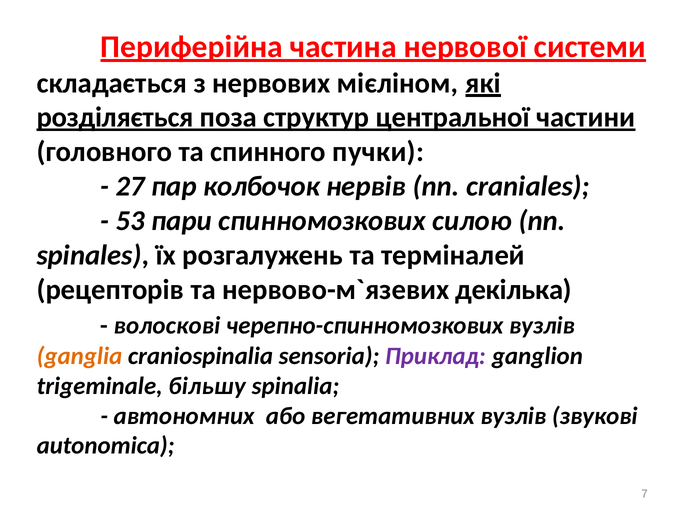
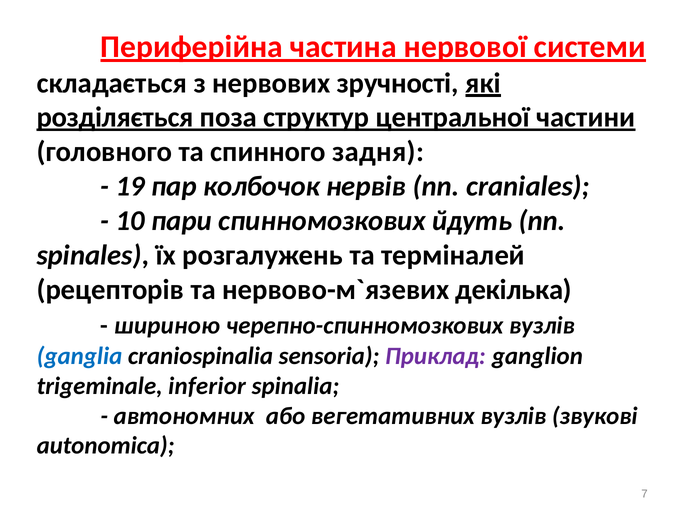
мієліном: мієліном -> зручності
пучки: пучки -> задня
27: 27 -> 19
53: 53 -> 10
силою: силою -> йдуть
волоскові: волоскові -> шириною
ganglia colour: orange -> blue
більшу: більшу -> inferior
